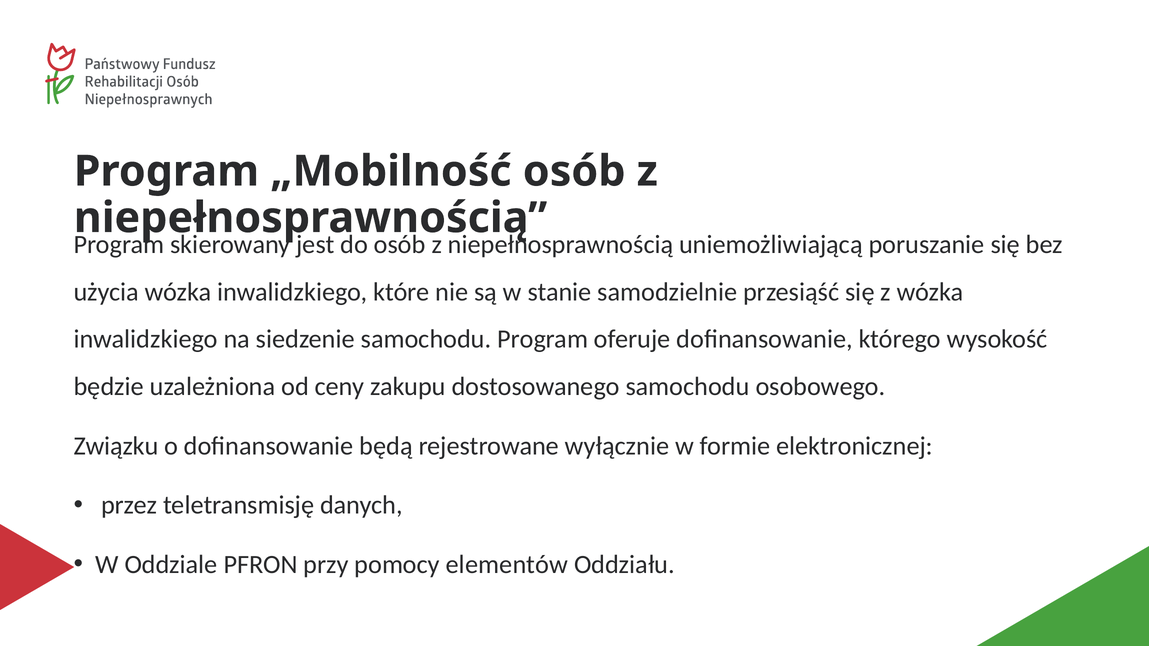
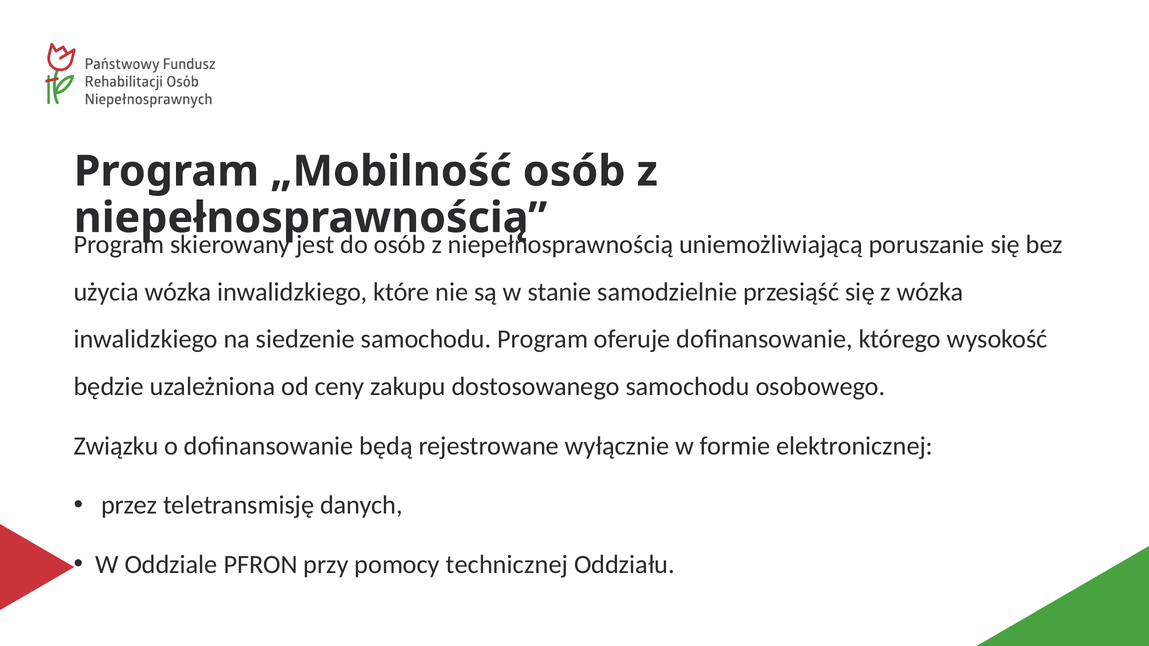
elementów: elementów -> technicznej
